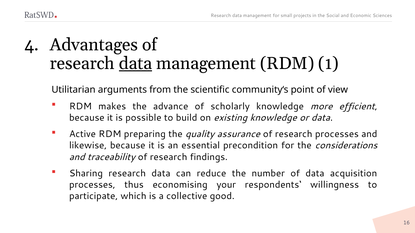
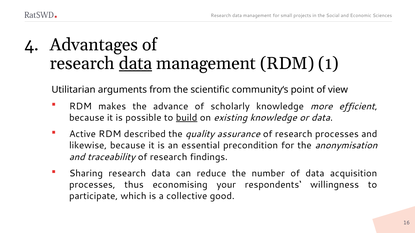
build underline: none -> present
preparing: preparing -> described
considerations: considerations -> anonymisation
